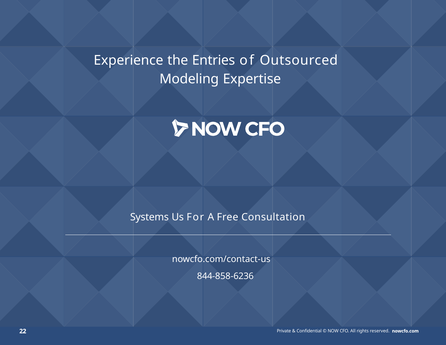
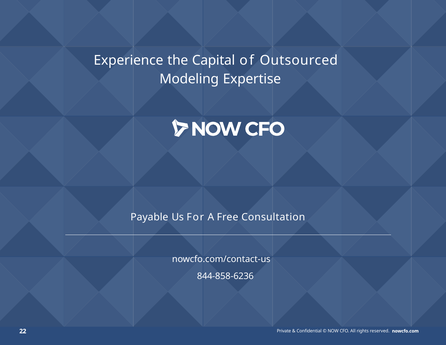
Entries: Entries -> Capital
Systems: Systems -> Payable
